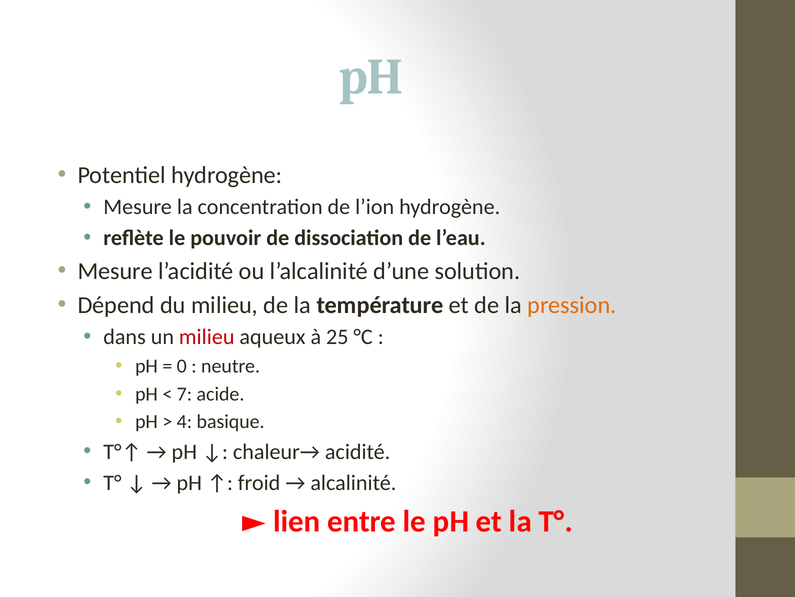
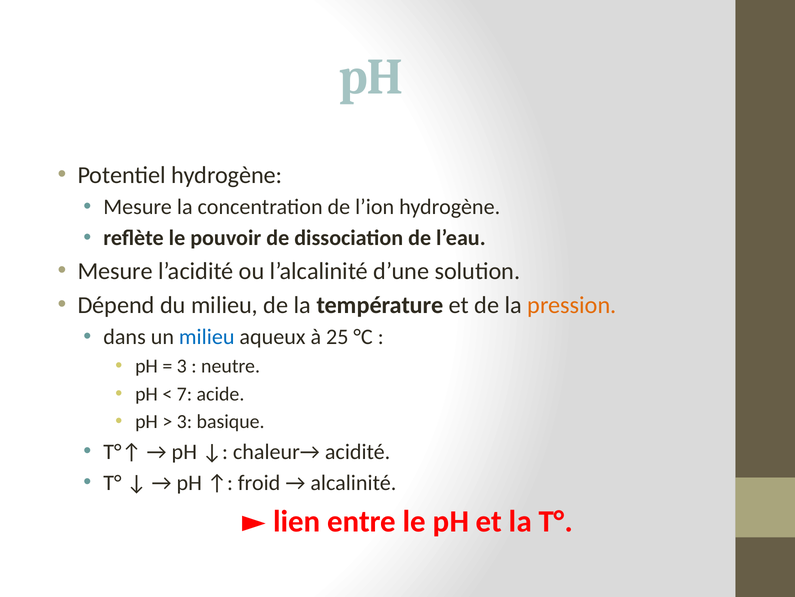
milieu at (207, 337) colour: red -> blue
0 at (182, 366): 0 -> 3
4 at (184, 421): 4 -> 3
